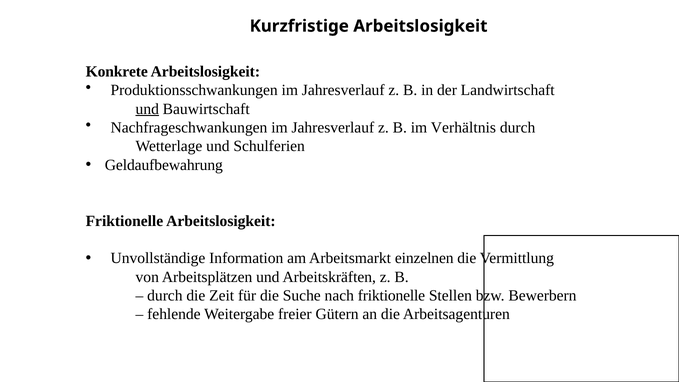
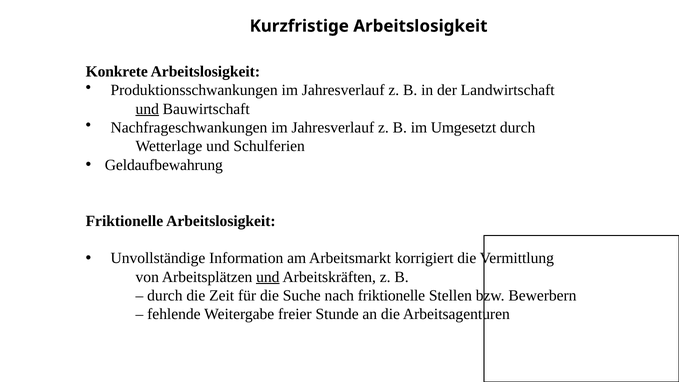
Verhältnis: Verhältnis -> Umgesetzt
einzelnen: einzelnen -> korrigiert
und at (268, 277) underline: none -> present
Gütern: Gütern -> Stunde
